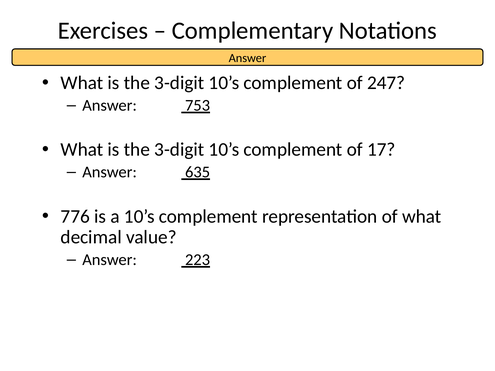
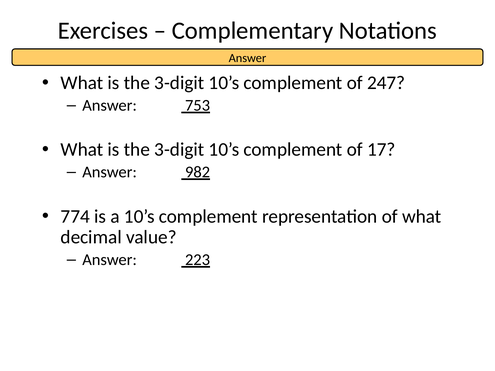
635: 635 -> 982
776: 776 -> 774
